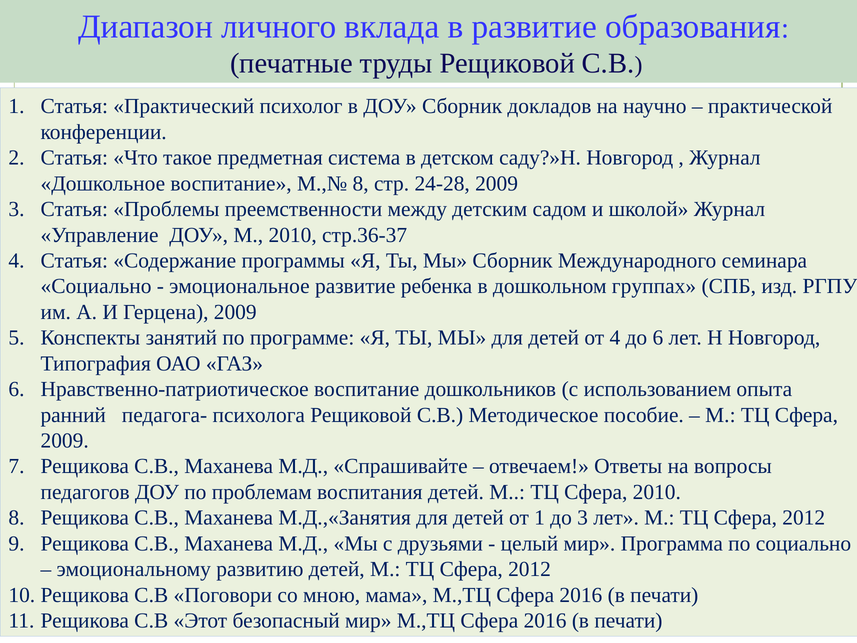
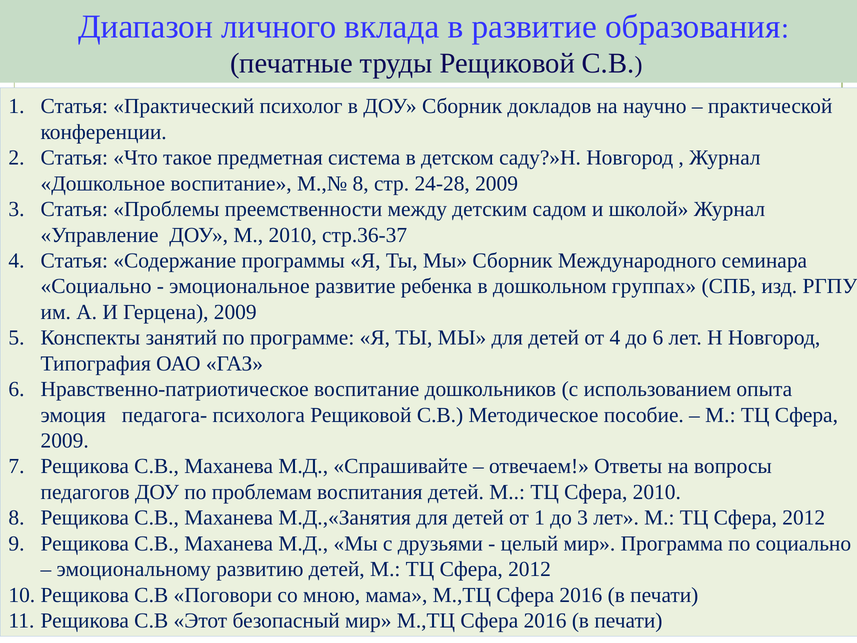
ранний: ранний -> эмоция
